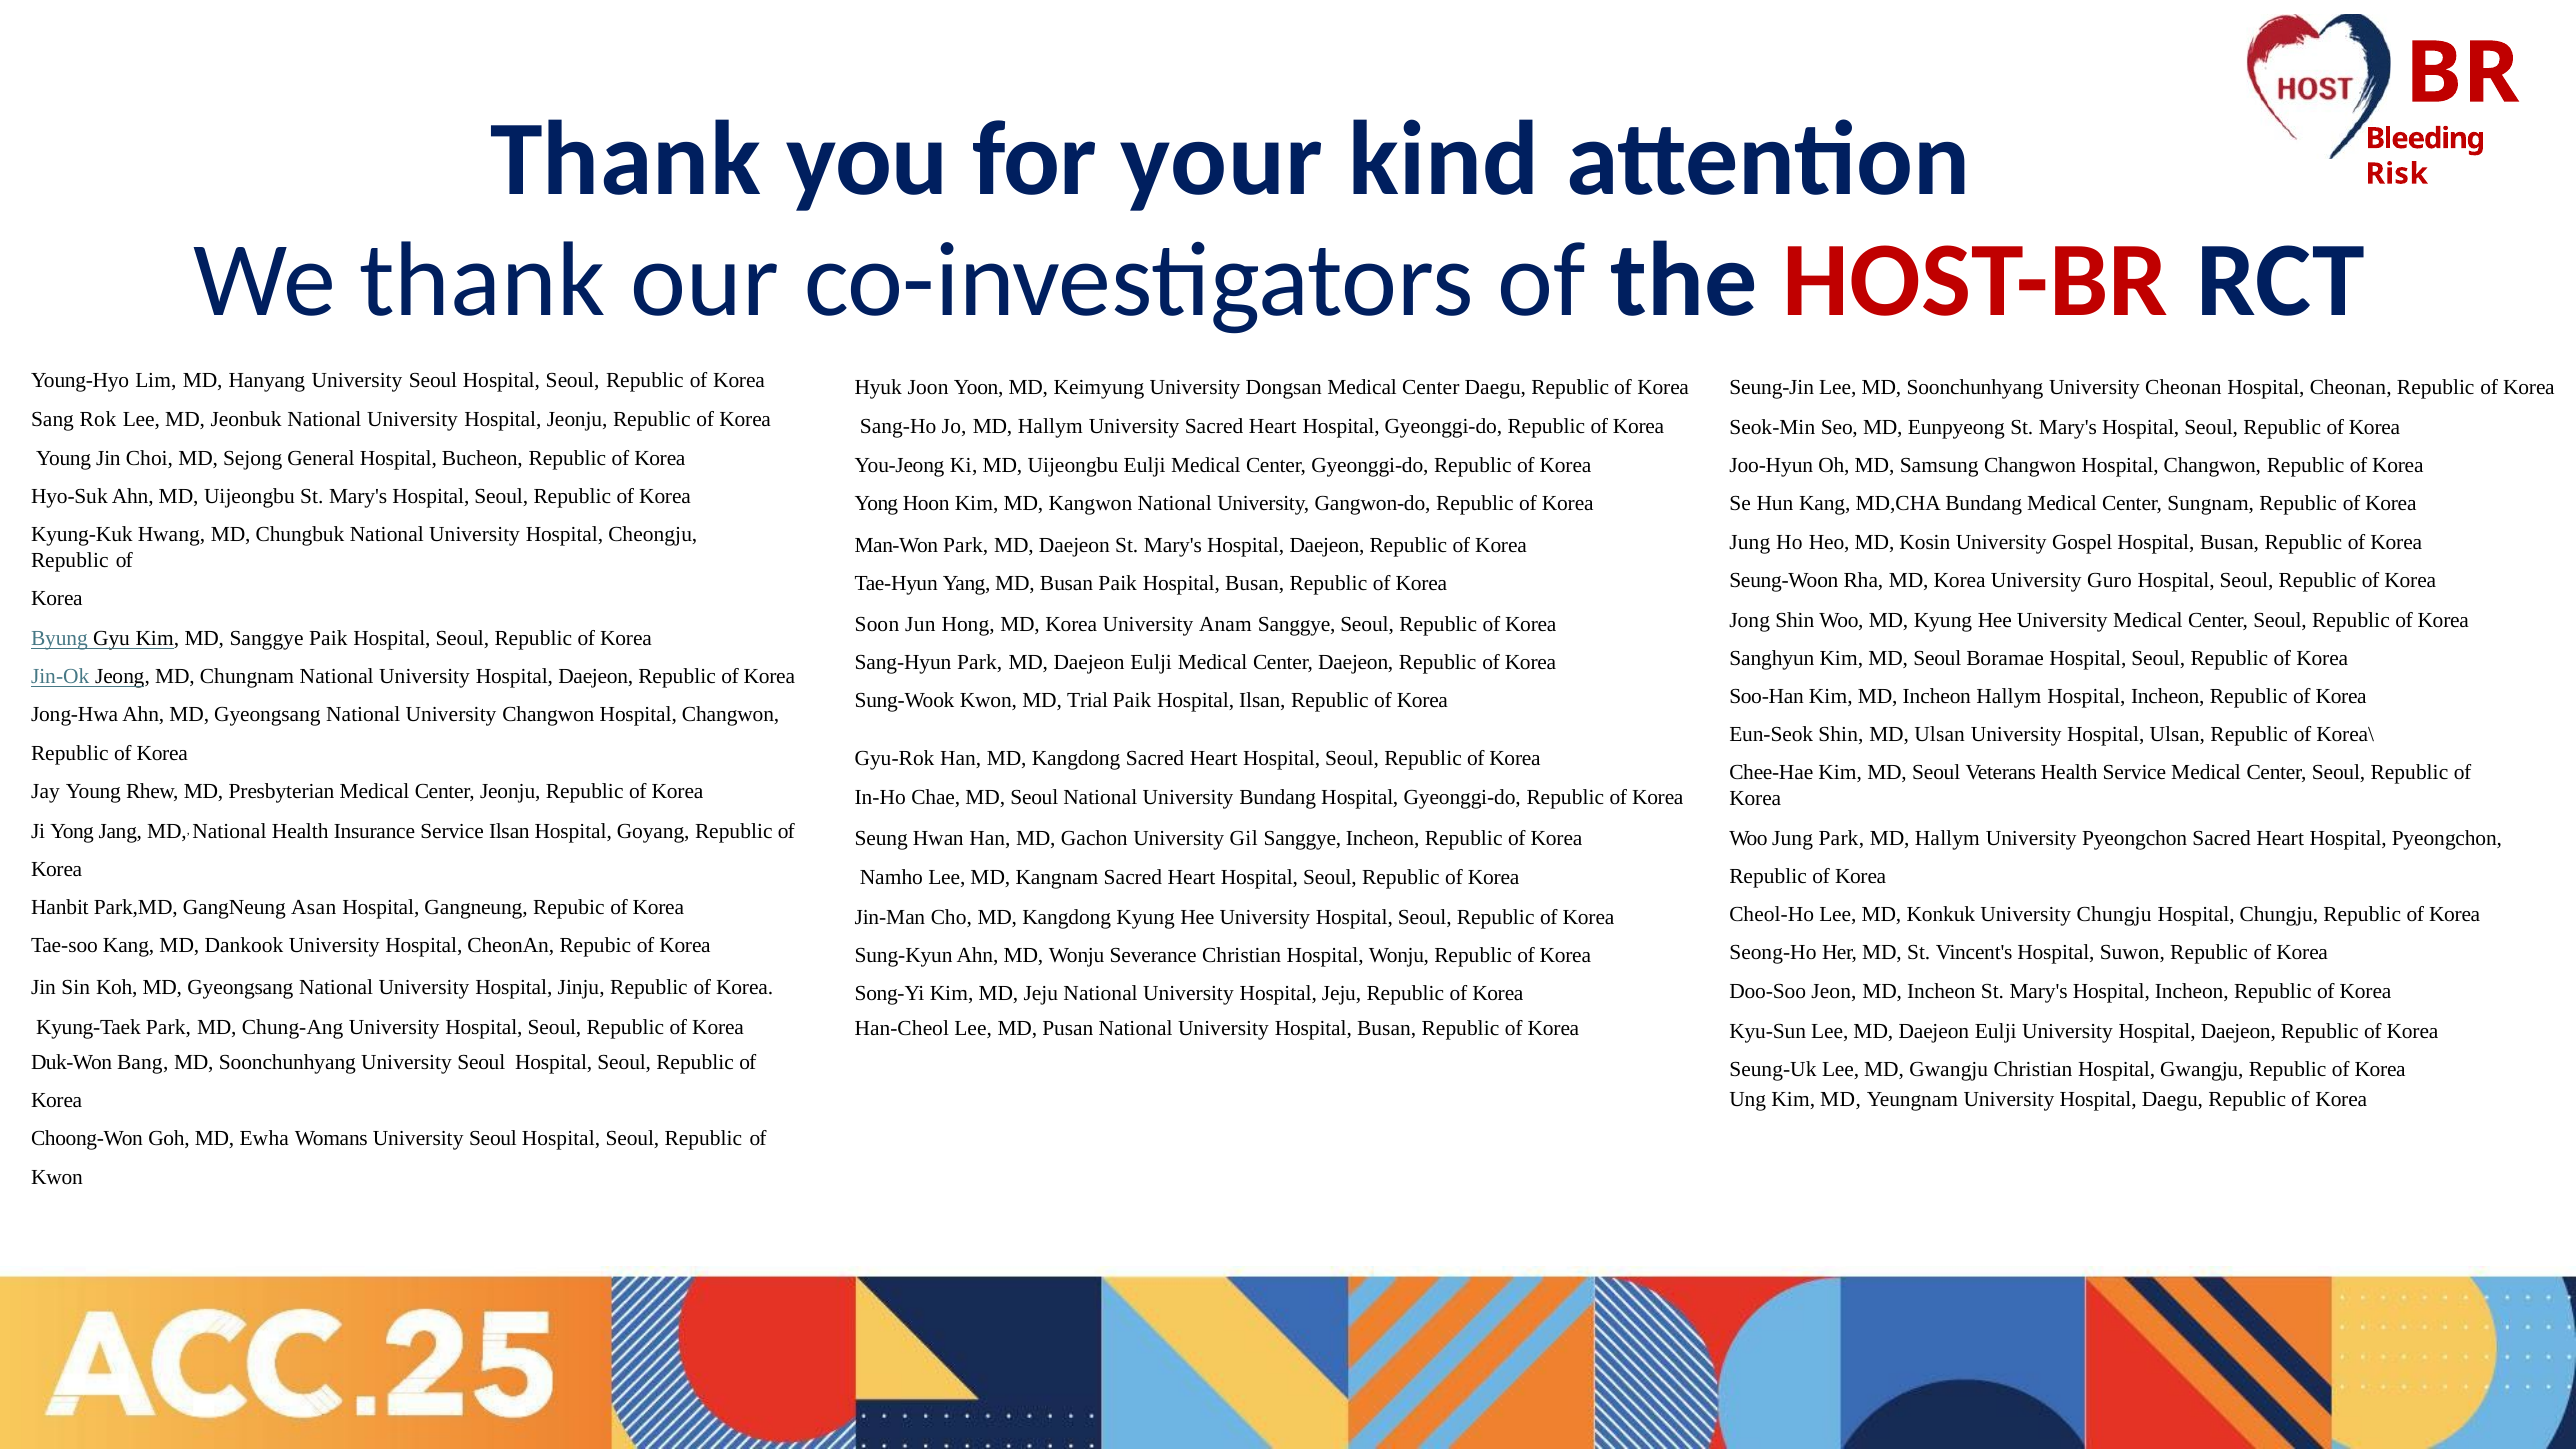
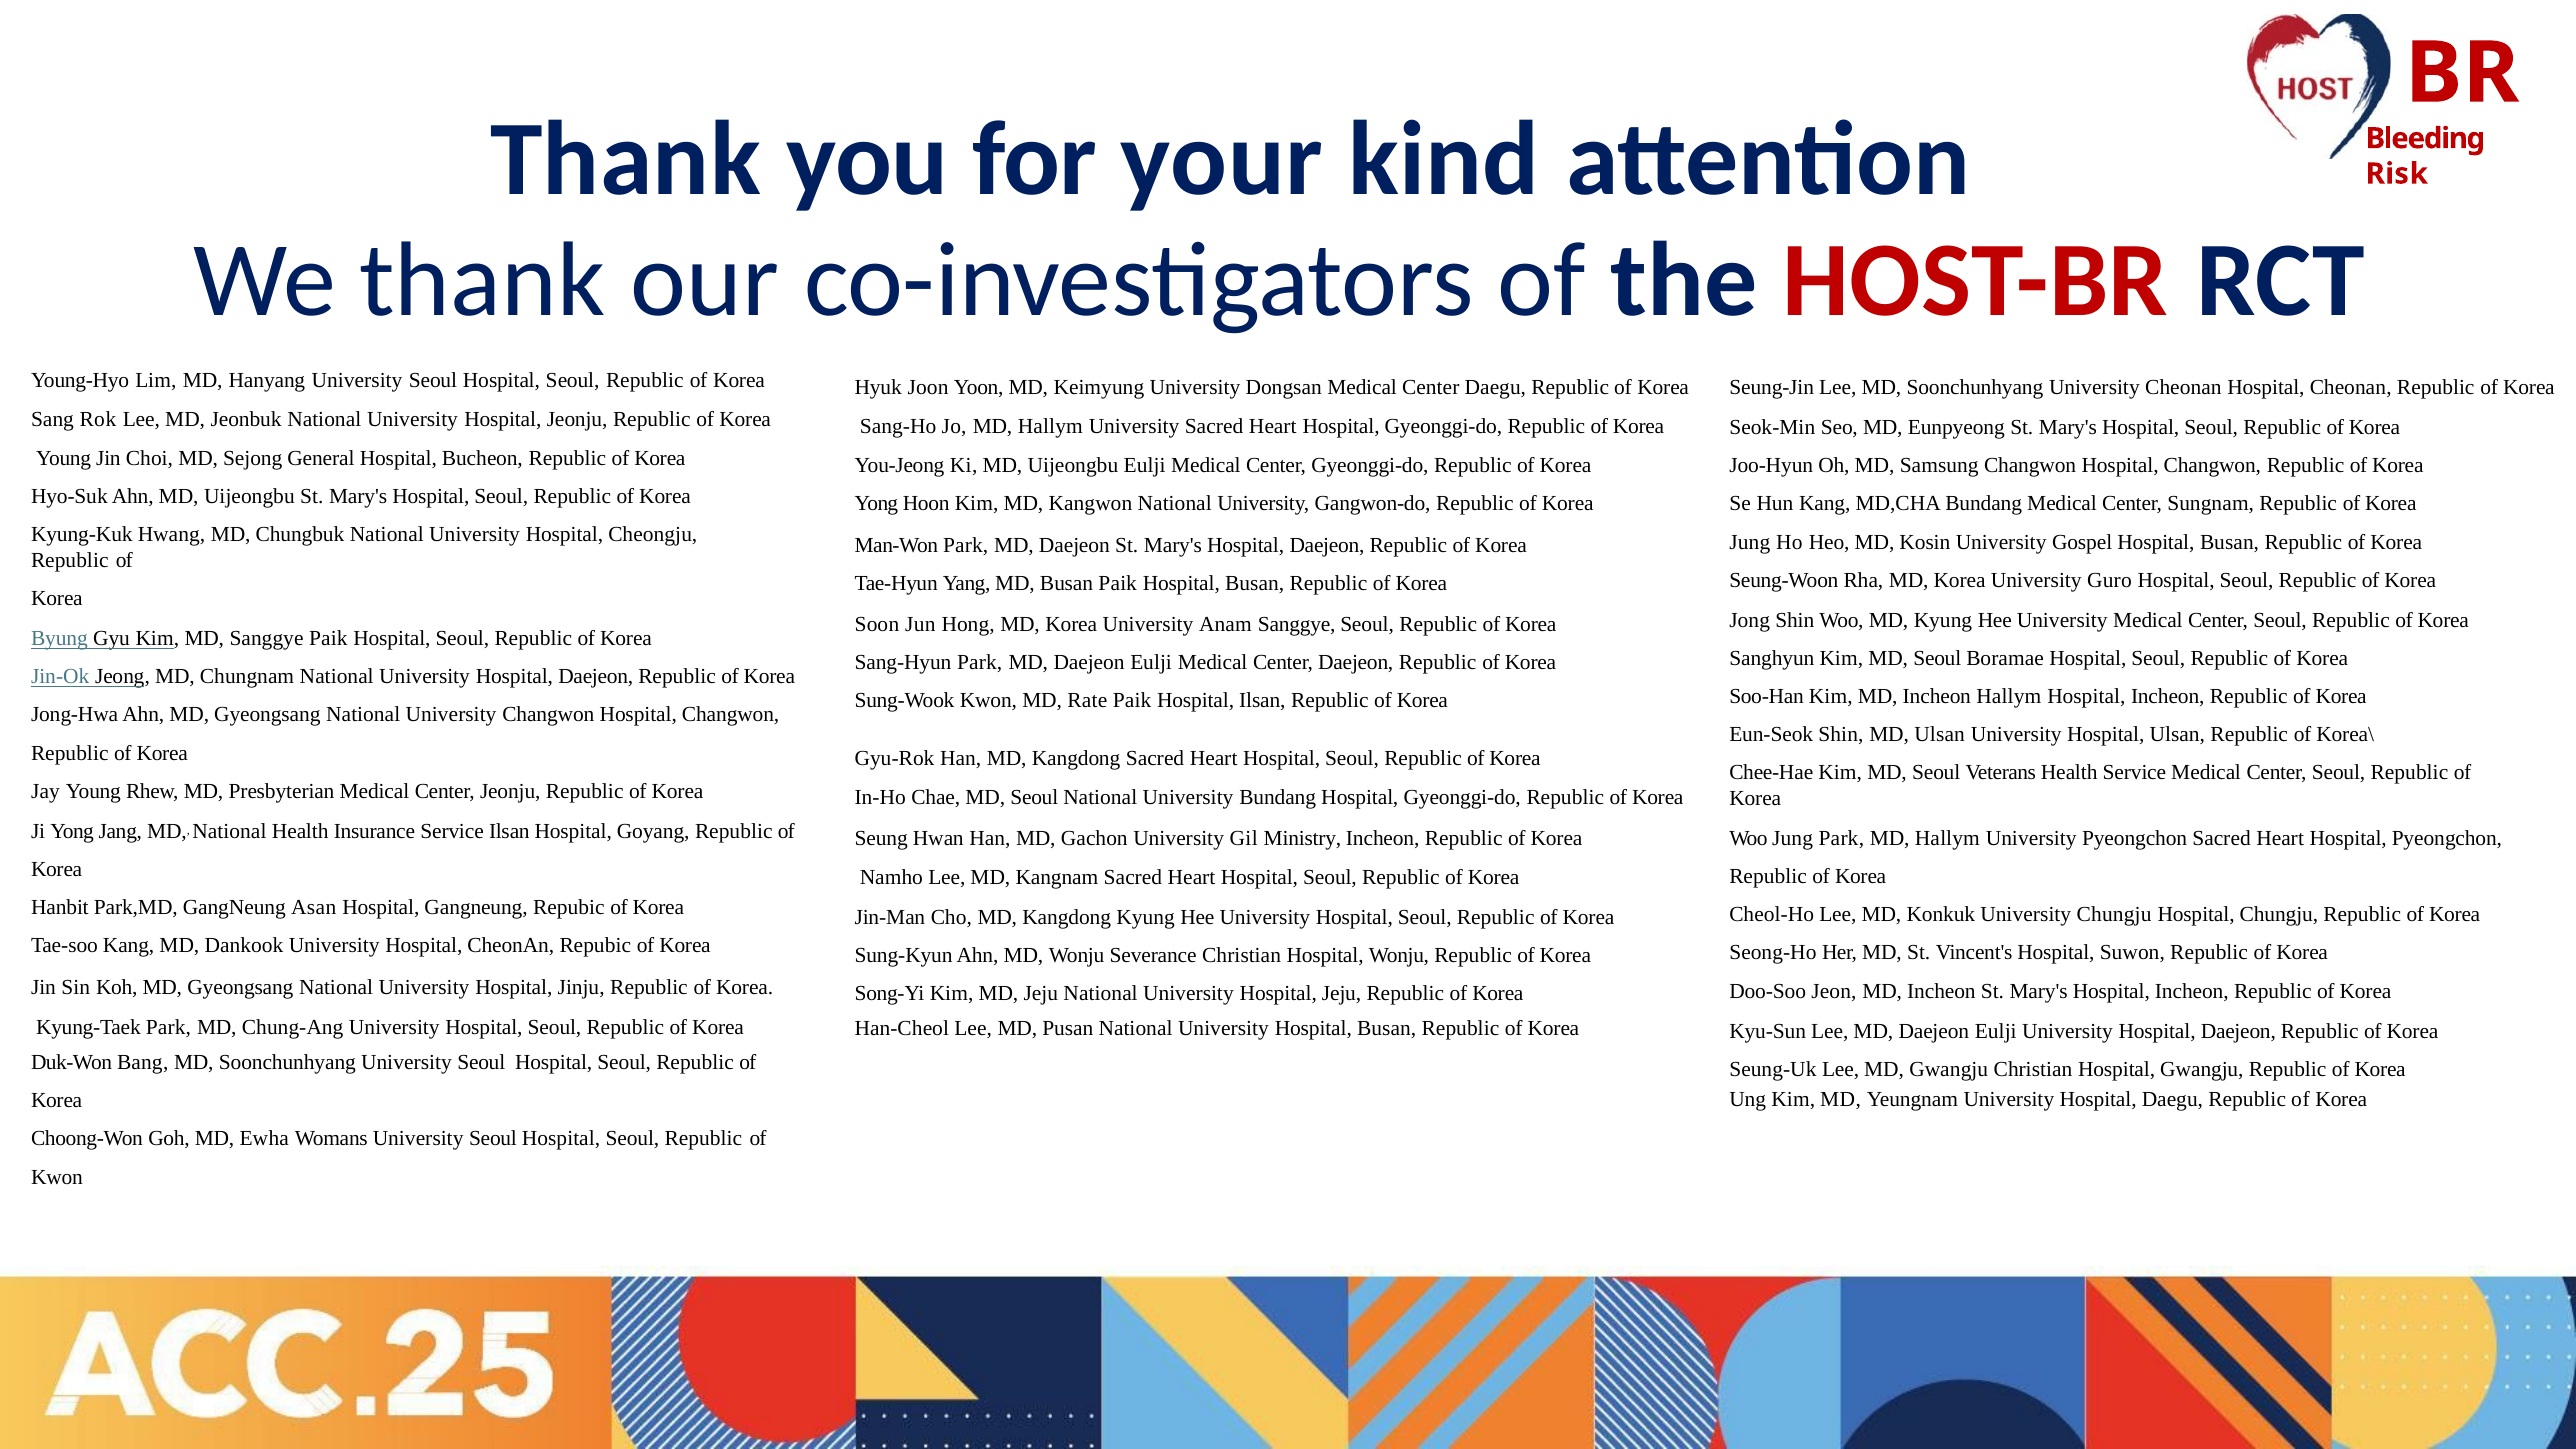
Trial: Trial -> Rate
Gil Sanggye: Sanggye -> Ministry
